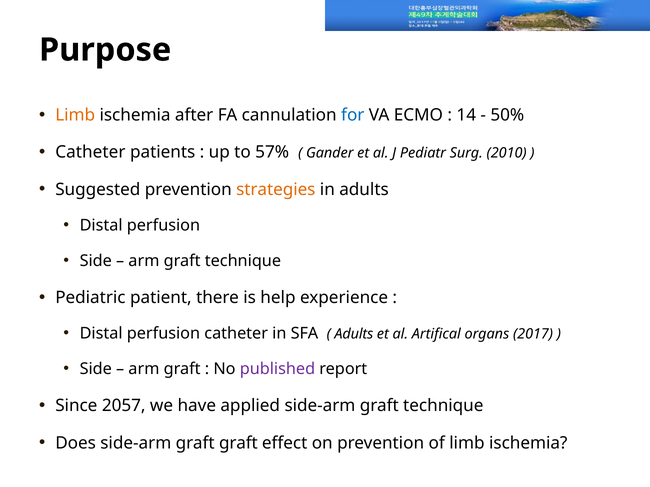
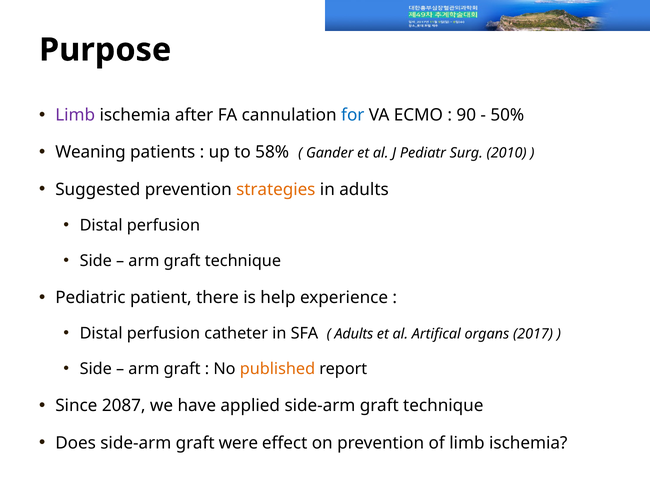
Limb at (75, 115) colour: orange -> purple
14: 14 -> 90
Catheter at (90, 152): Catheter -> Weaning
57%: 57% -> 58%
published colour: purple -> orange
2057: 2057 -> 2087
graft graft: graft -> were
